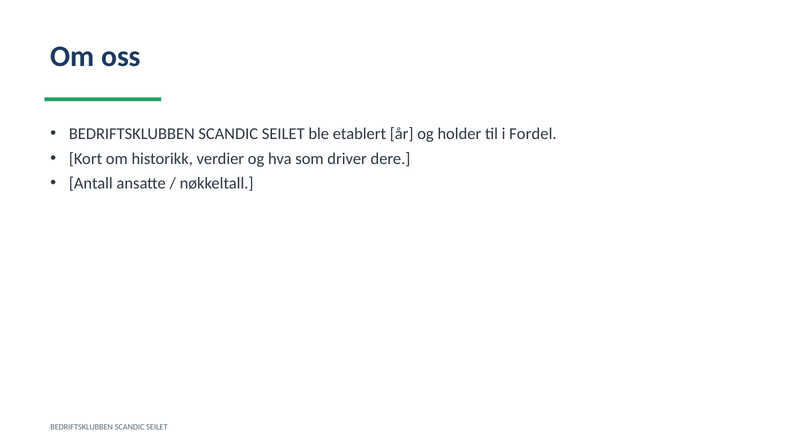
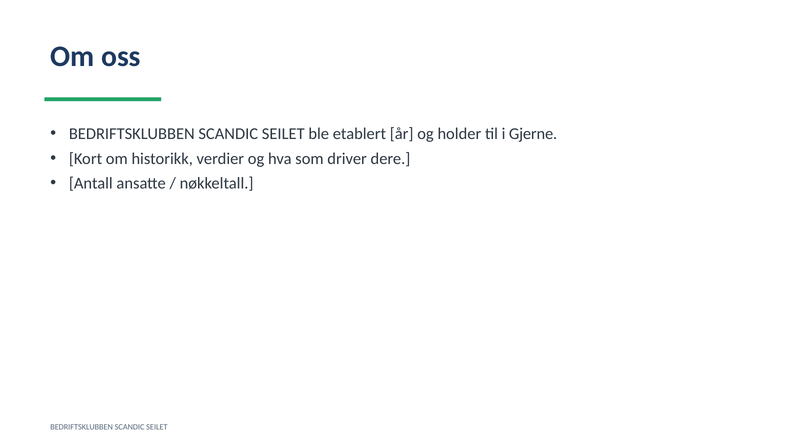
Fordel: Fordel -> Gjerne
